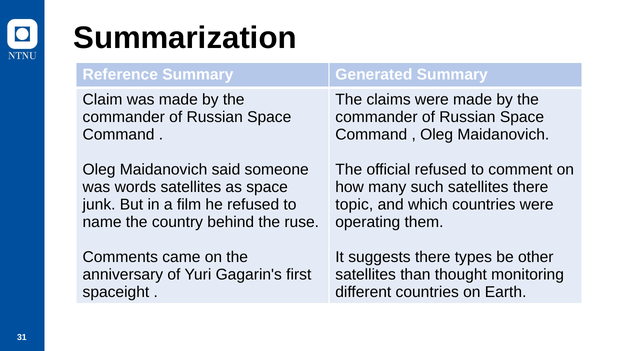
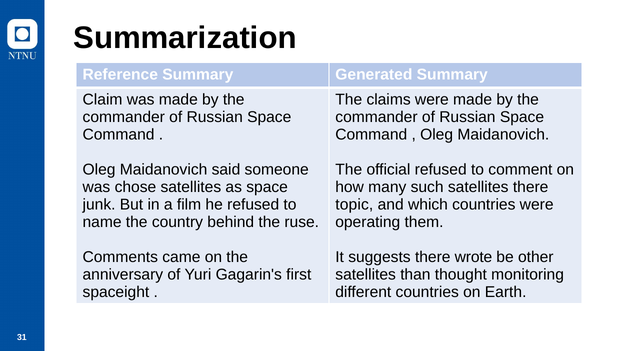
words: words -> chose
types: types -> wrote
